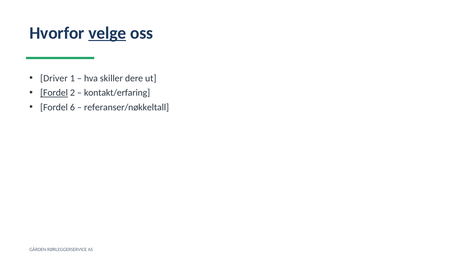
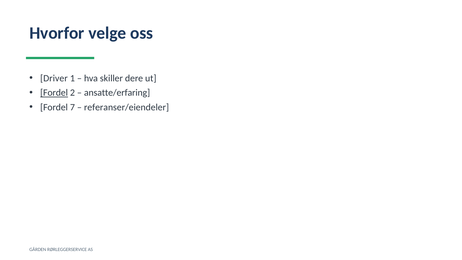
velge underline: present -> none
kontakt/erfaring: kontakt/erfaring -> ansatte/erfaring
6: 6 -> 7
referanser/nøkkeltall: referanser/nøkkeltall -> referanser/eiendeler
